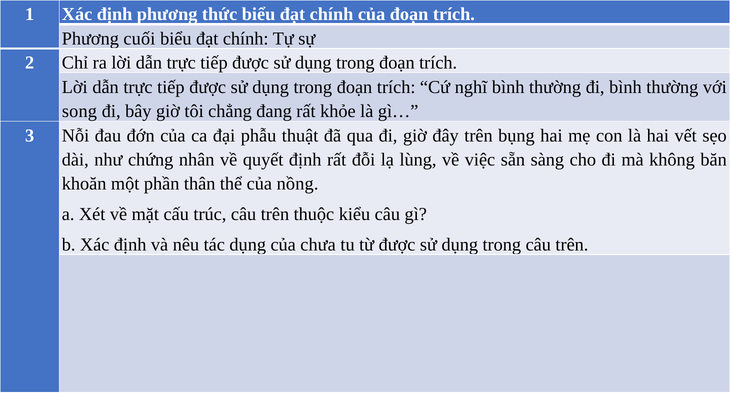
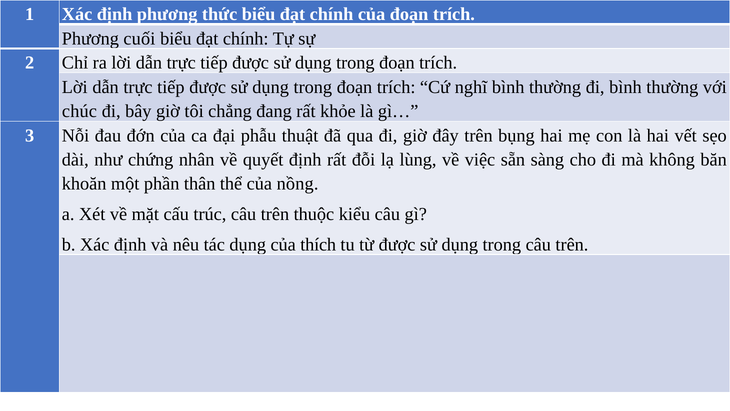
song: song -> chúc
chưa: chưa -> thích
